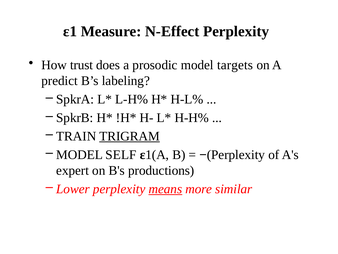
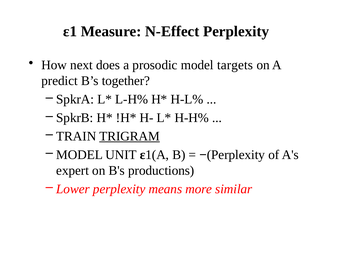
trust: trust -> next
labeling: labeling -> together
SELF: SELF -> UNIT
means underline: present -> none
